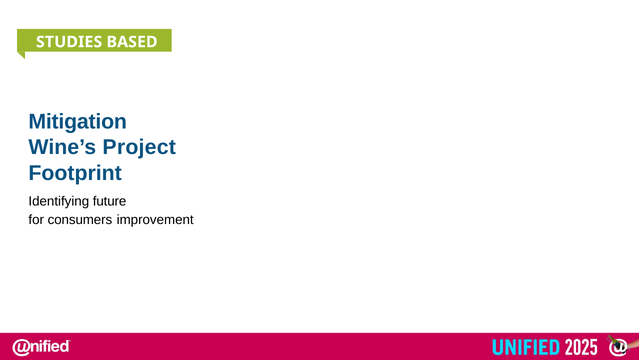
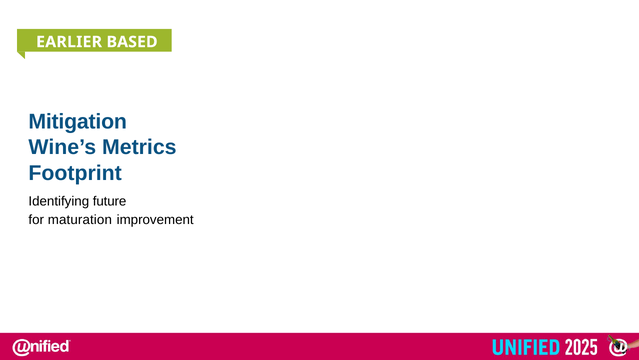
STUDIES: STUDIES -> EARLIER
Project: Project -> Metrics
consumers: consumers -> maturation
